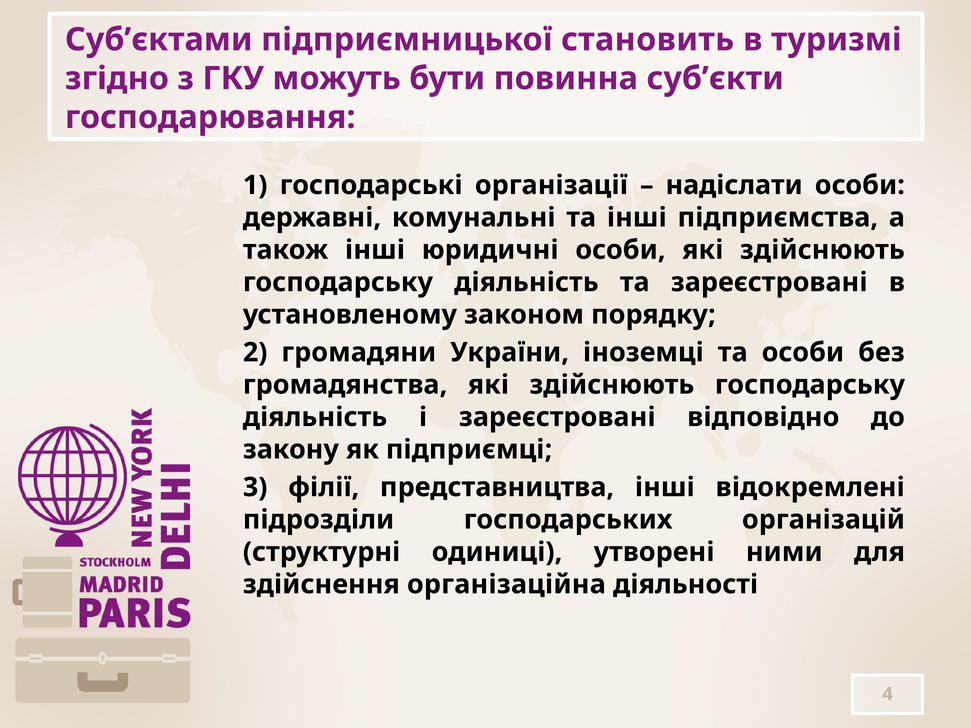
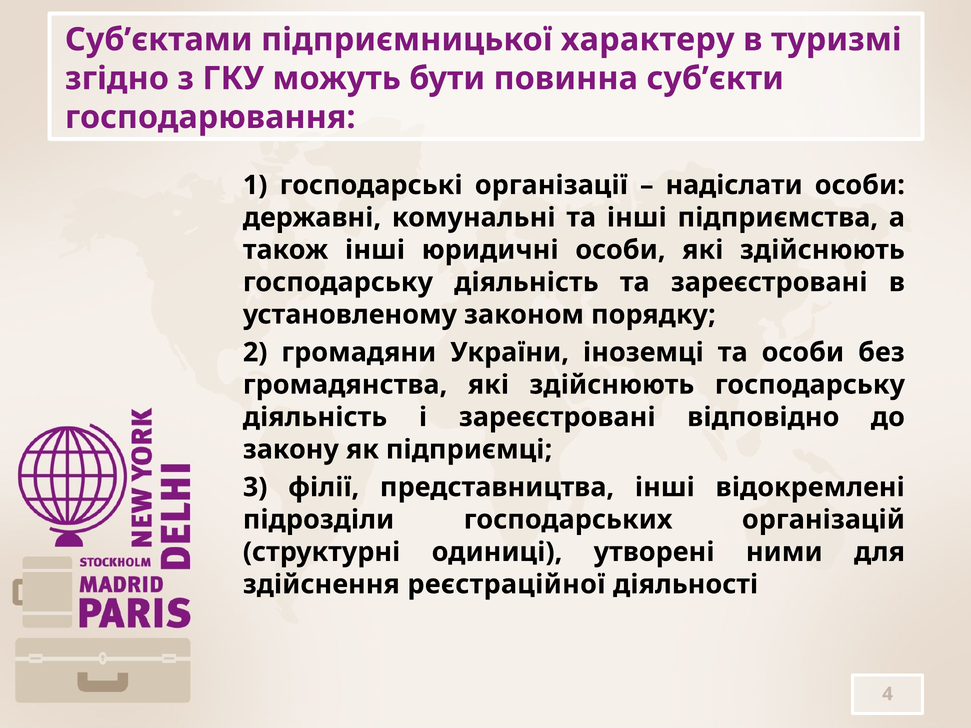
становить: становить -> характеру
організаційна: організаційна -> реєстраційної
